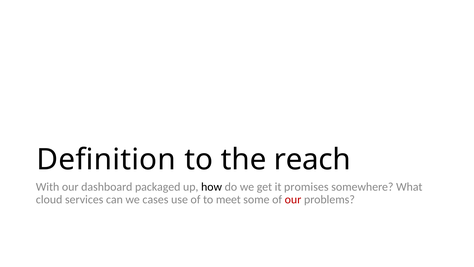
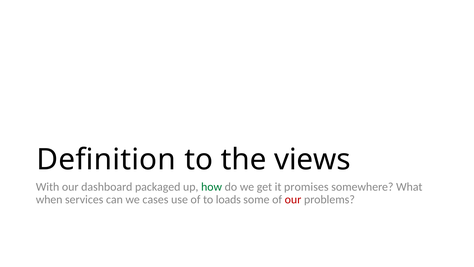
reach: reach -> views
how colour: black -> green
cloud: cloud -> when
meet: meet -> loads
